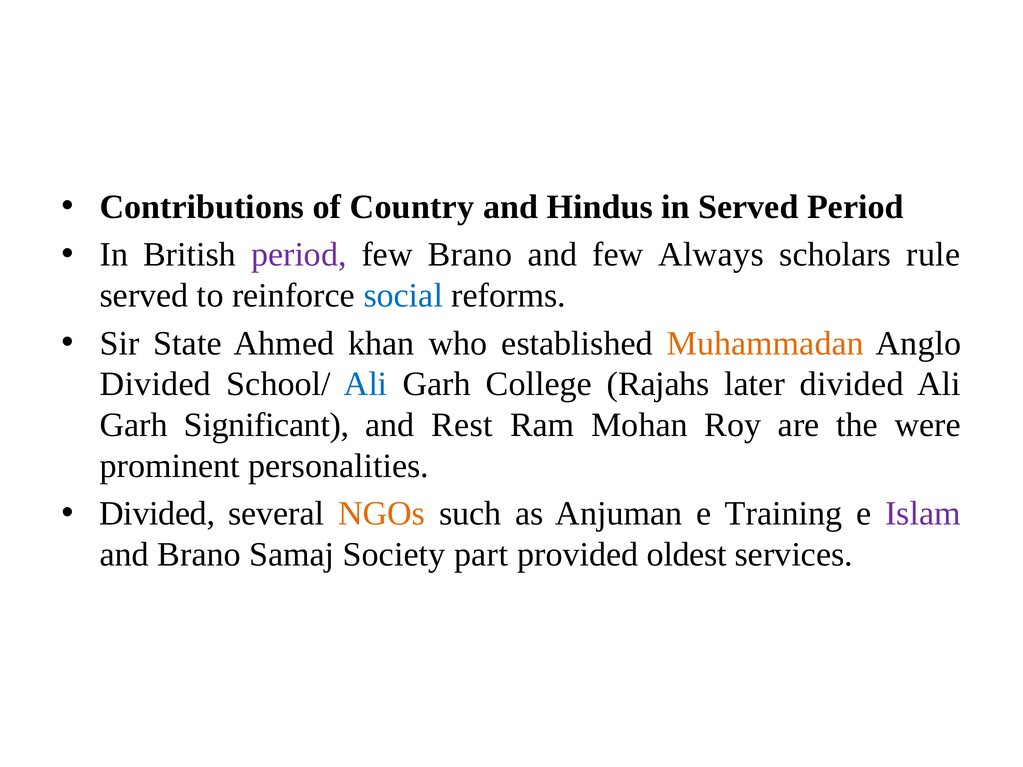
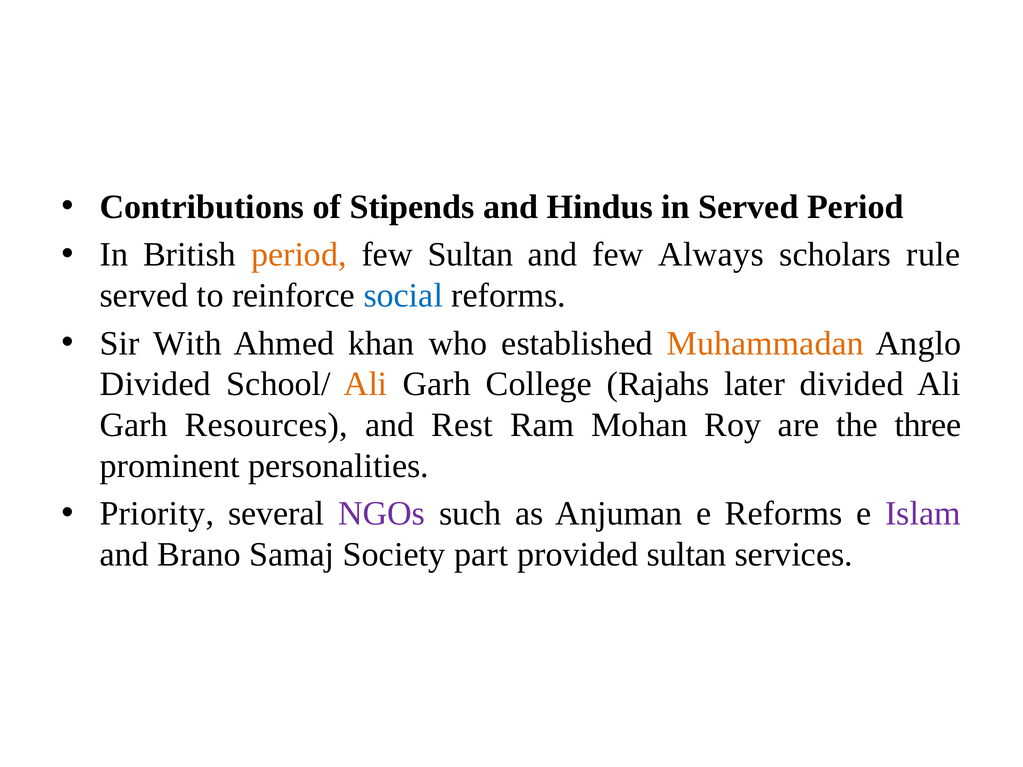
Country: Country -> Stipends
period at (299, 255) colour: purple -> orange
few Brano: Brano -> Sultan
State: State -> With
Ali at (366, 384) colour: blue -> orange
Significant: Significant -> Resources
were: were -> three
Divided at (157, 514): Divided -> Priority
NGOs colour: orange -> purple
e Training: Training -> Reforms
provided oldest: oldest -> sultan
